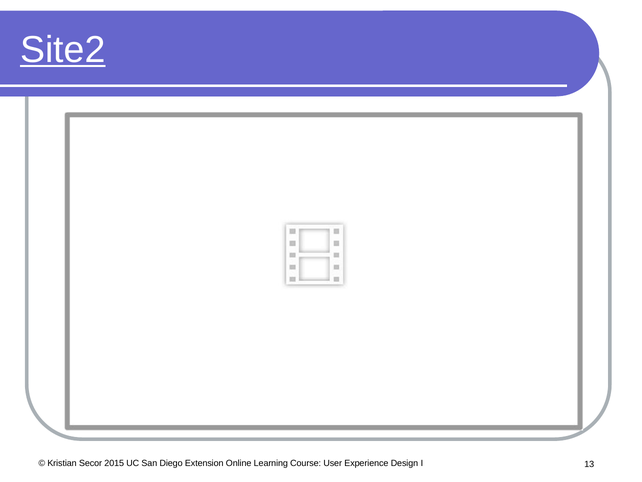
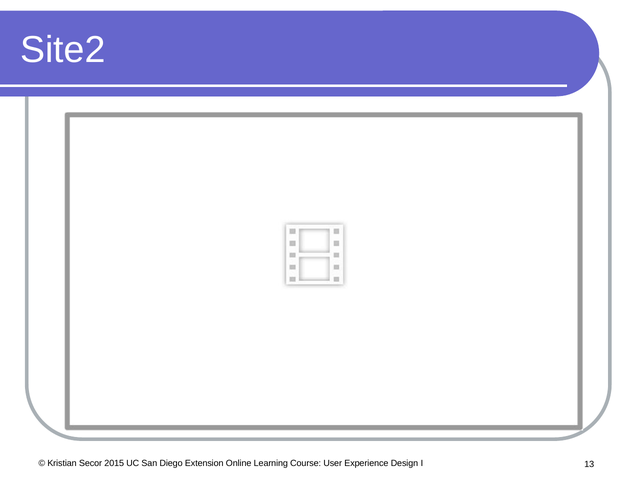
Site2 underline: present -> none
